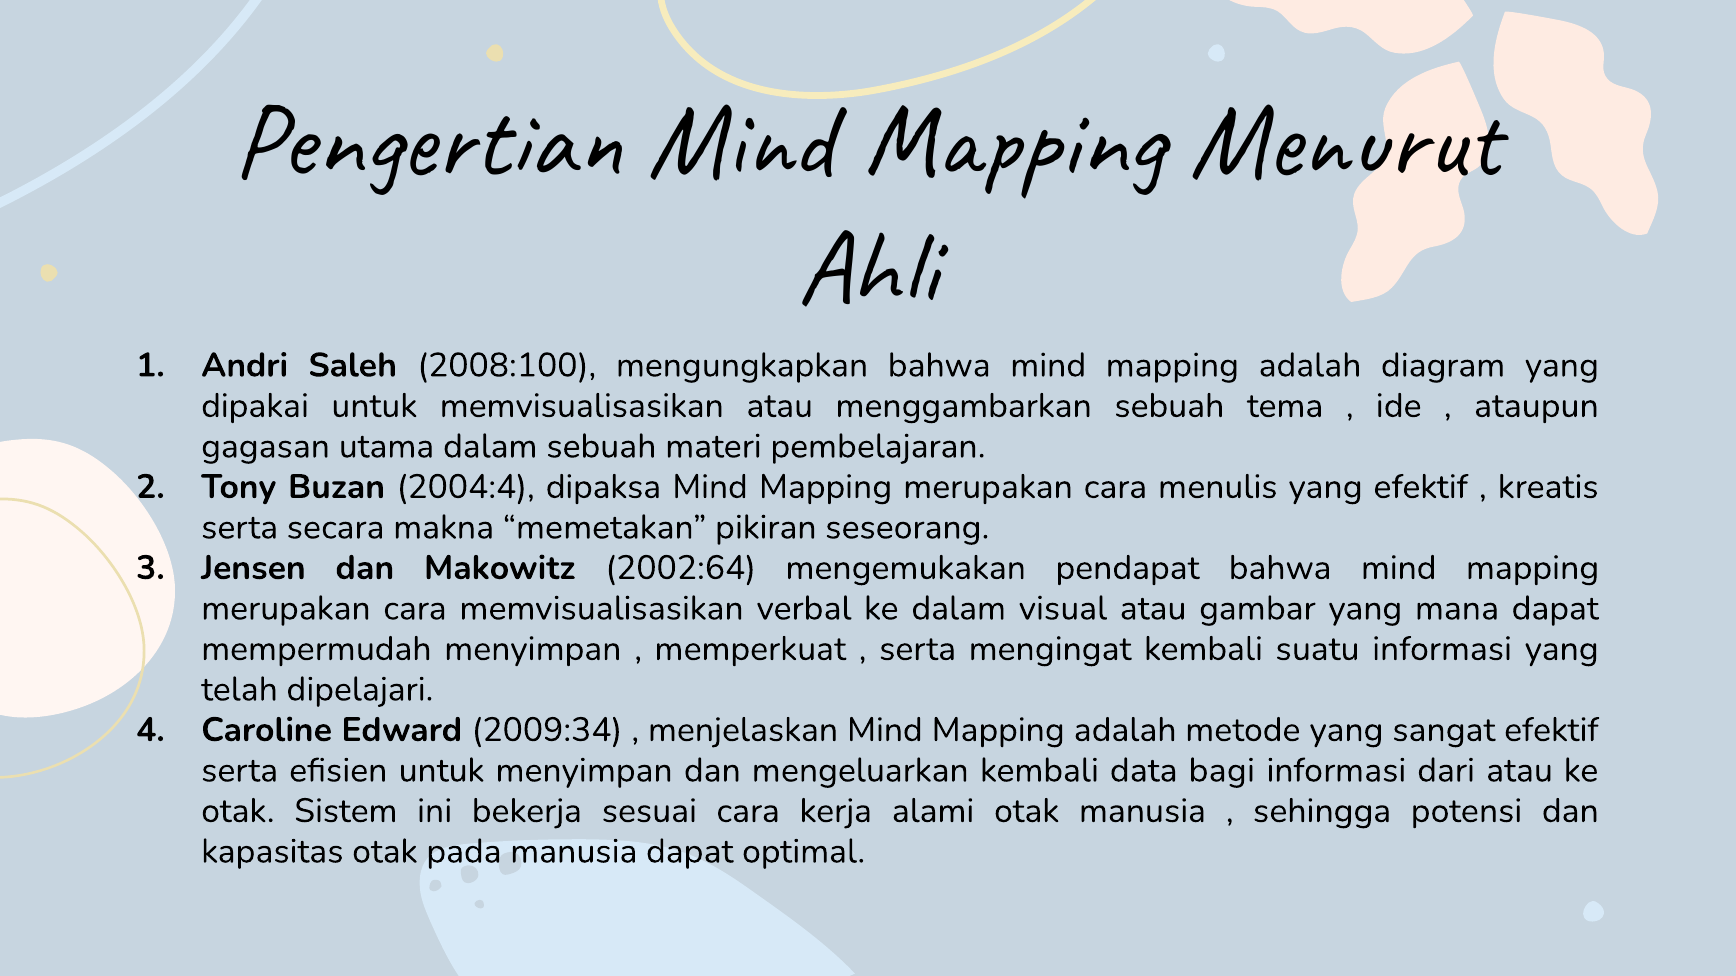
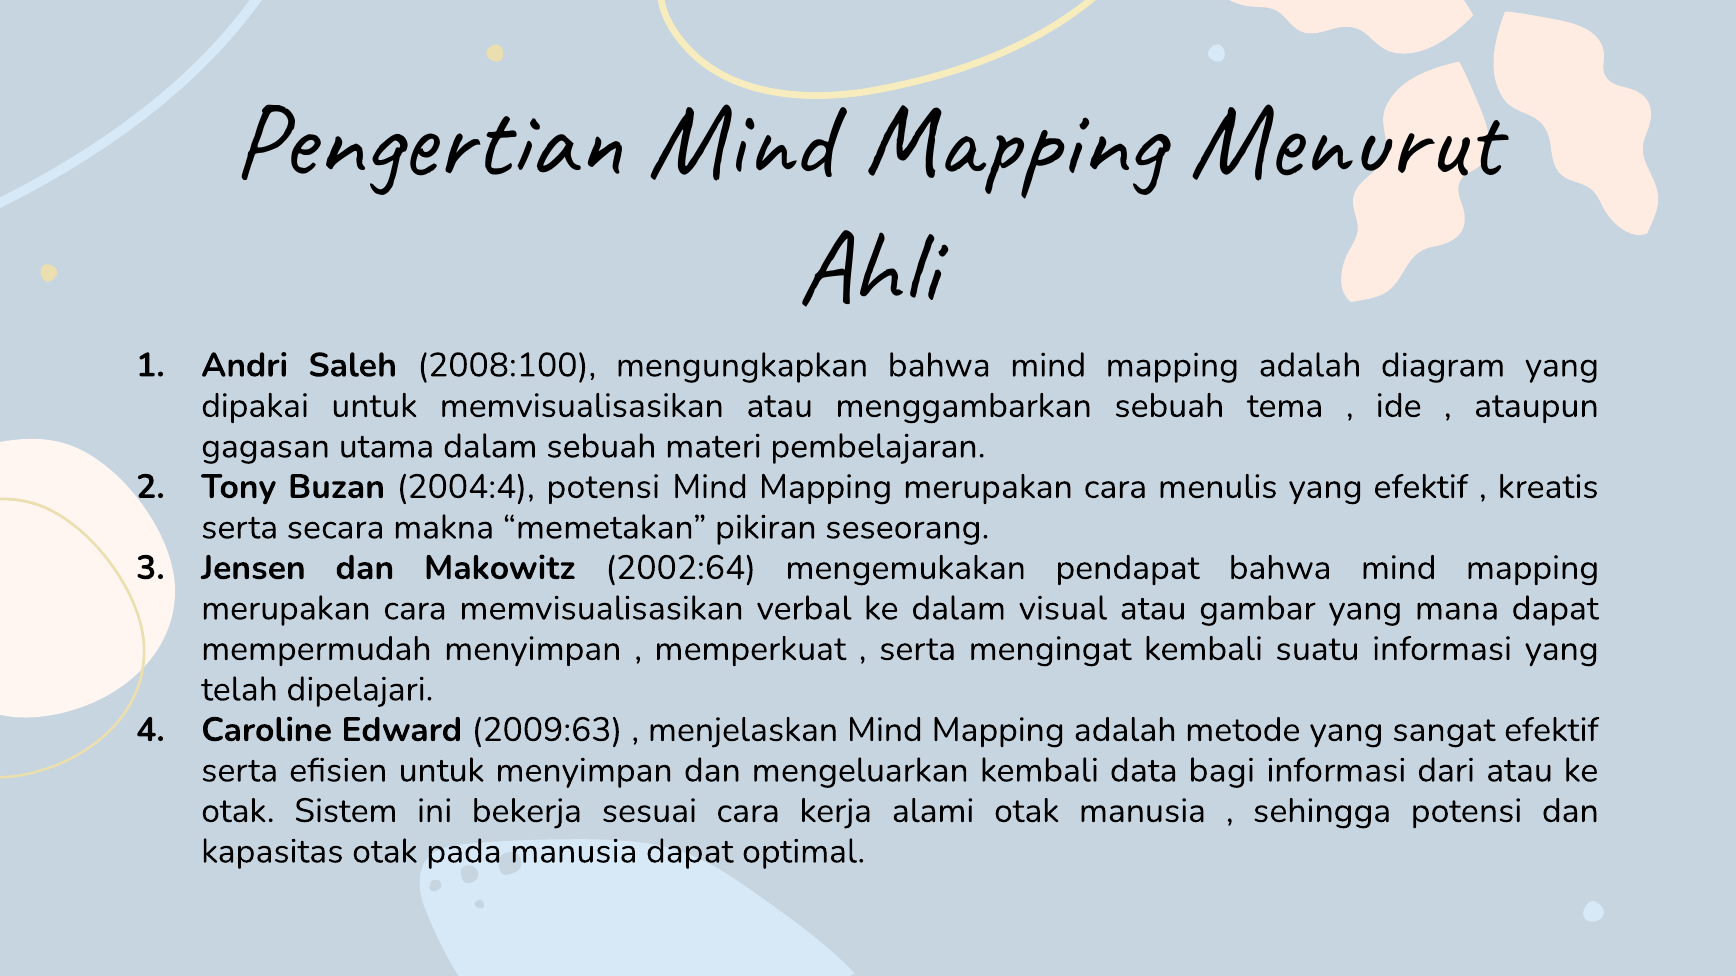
2004:4 dipaksa: dipaksa -> potensi
2009:34: 2009:34 -> 2009:63
